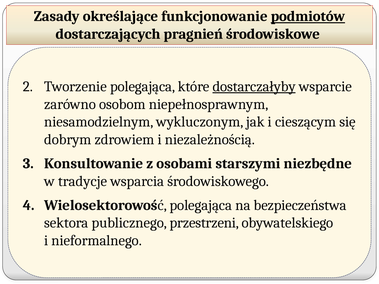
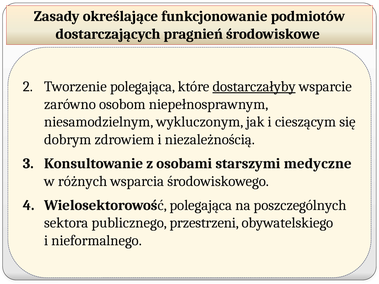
podmiotów underline: present -> none
niezbędne: niezbędne -> medyczne
tradycje: tradycje -> różnych
bezpieczeństwa: bezpieczeństwa -> poszczególnych
